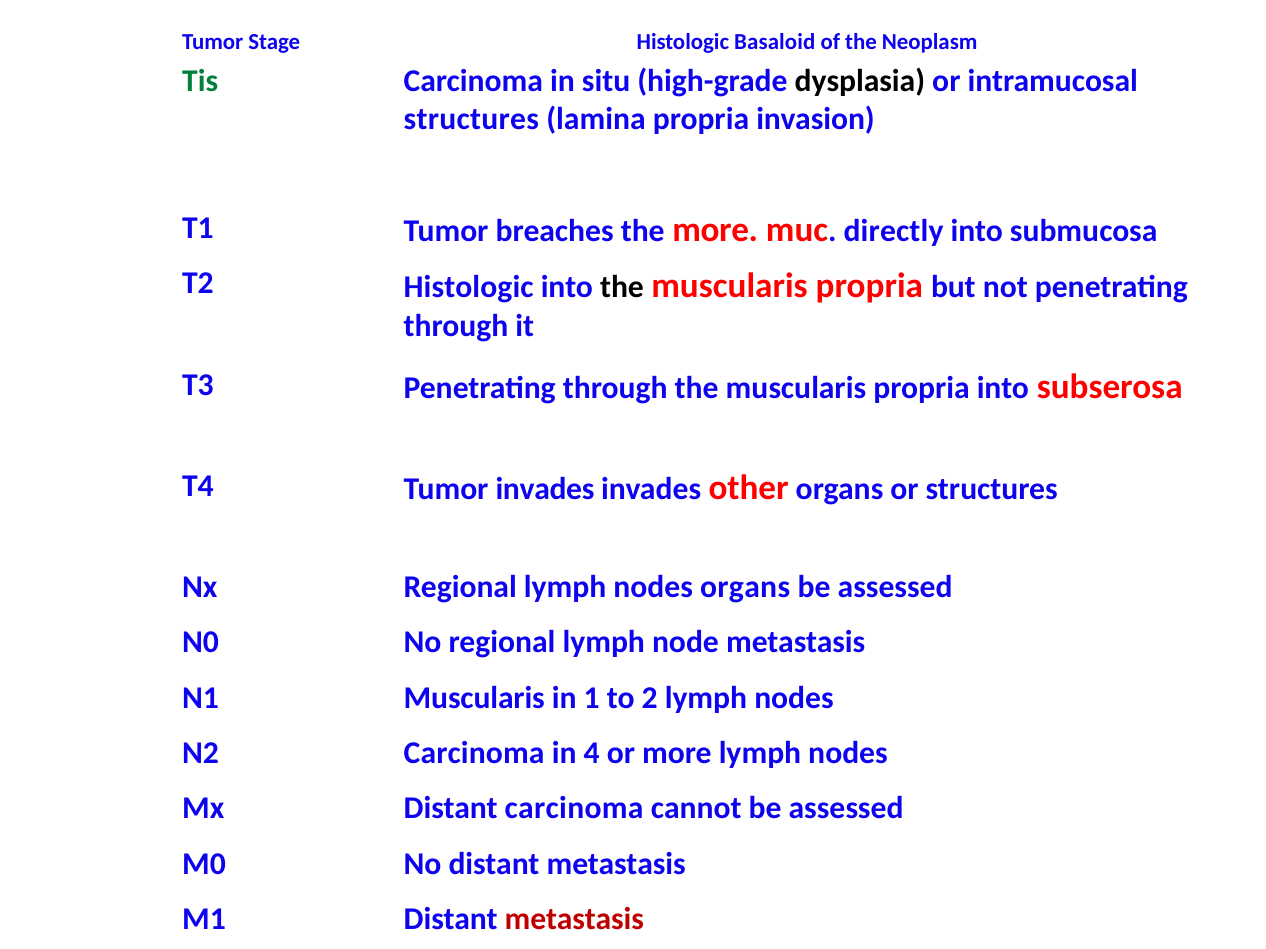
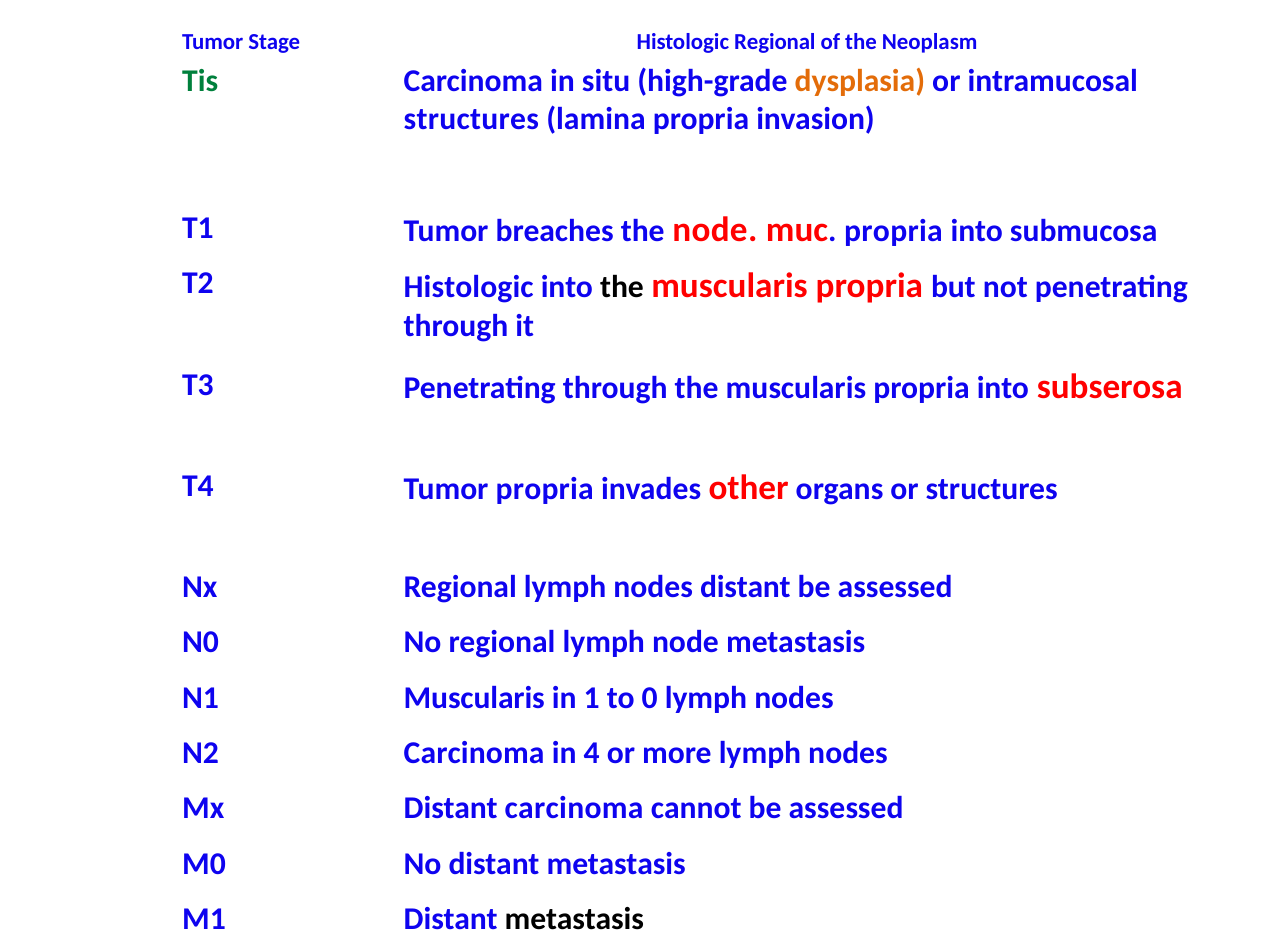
Histologic Basaloid: Basaloid -> Regional
dysplasia colour: black -> orange
the more: more -> node
muc directly: directly -> propria
Tumor invades: invades -> propria
nodes organs: organs -> distant
2: 2 -> 0
metastasis at (574, 920) colour: red -> black
